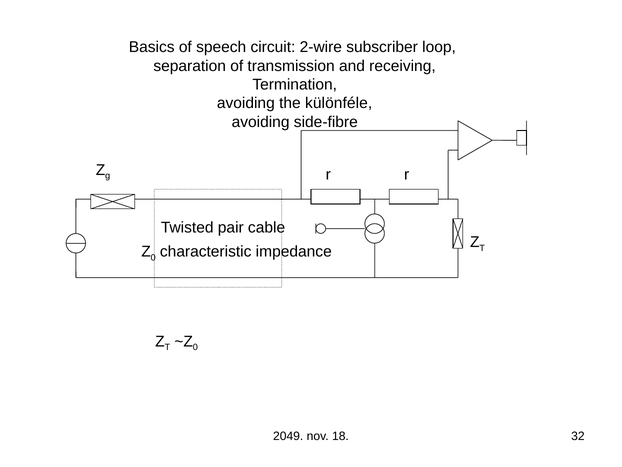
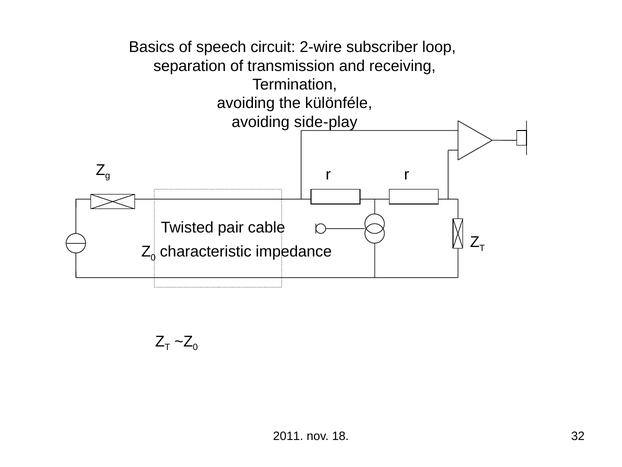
side-fibre: side-fibre -> side-play
2049: 2049 -> 2011
